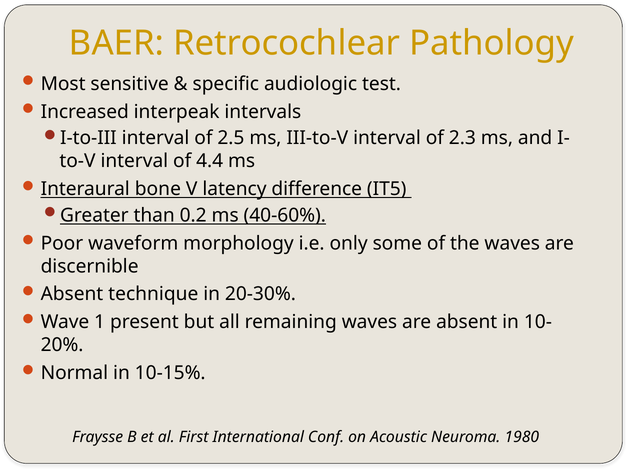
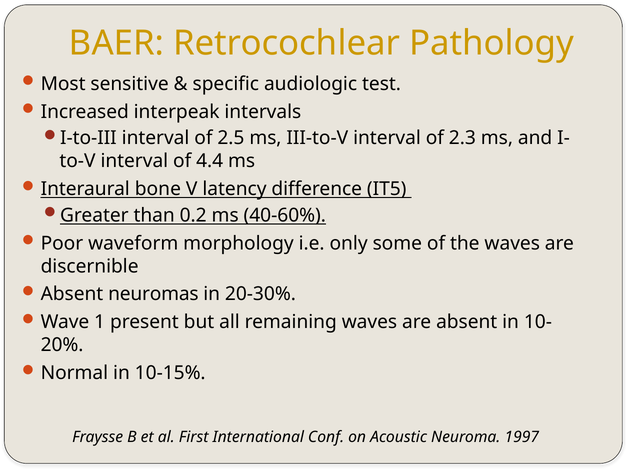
technique: technique -> neuromas
1980: 1980 -> 1997
